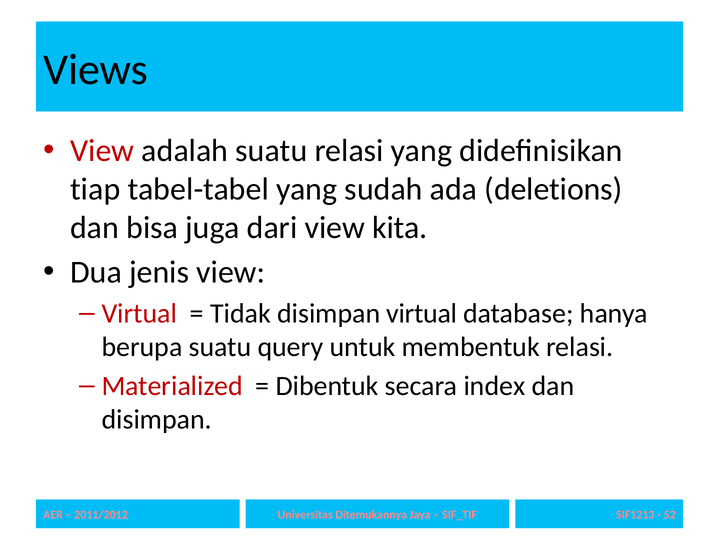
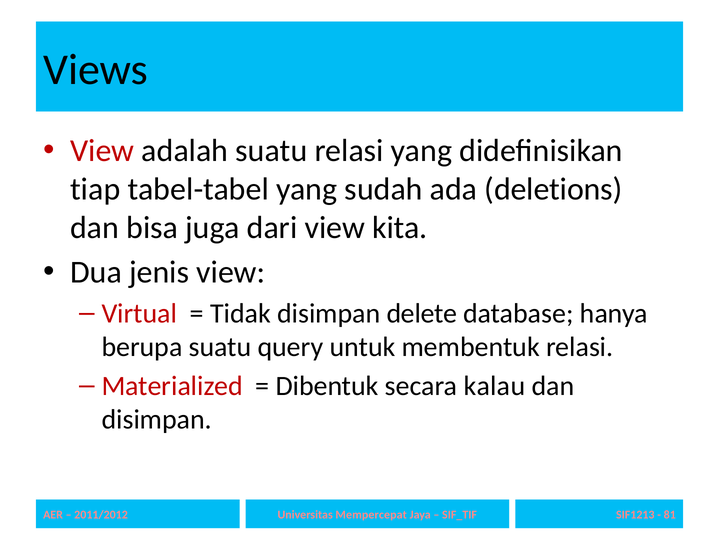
disimpan virtual: virtual -> delete
index: index -> kalau
Ditemukannya: Ditemukannya -> Mempercepat
52: 52 -> 81
